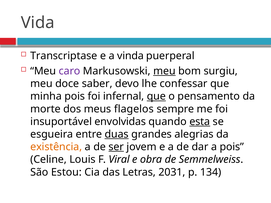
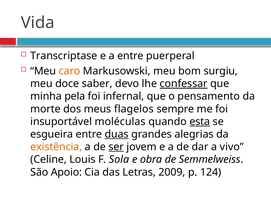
a vinda: vinda -> entre
caro colour: purple -> orange
meu at (164, 71) underline: present -> none
confessar underline: none -> present
minha pois: pois -> pela
que at (156, 96) underline: present -> none
envolvidas: envolvidas -> moléculas
a pois: pois -> vivo
Viral: Viral -> Sola
Estou: Estou -> Apoio
2031: 2031 -> 2009
134: 134 -> 124
